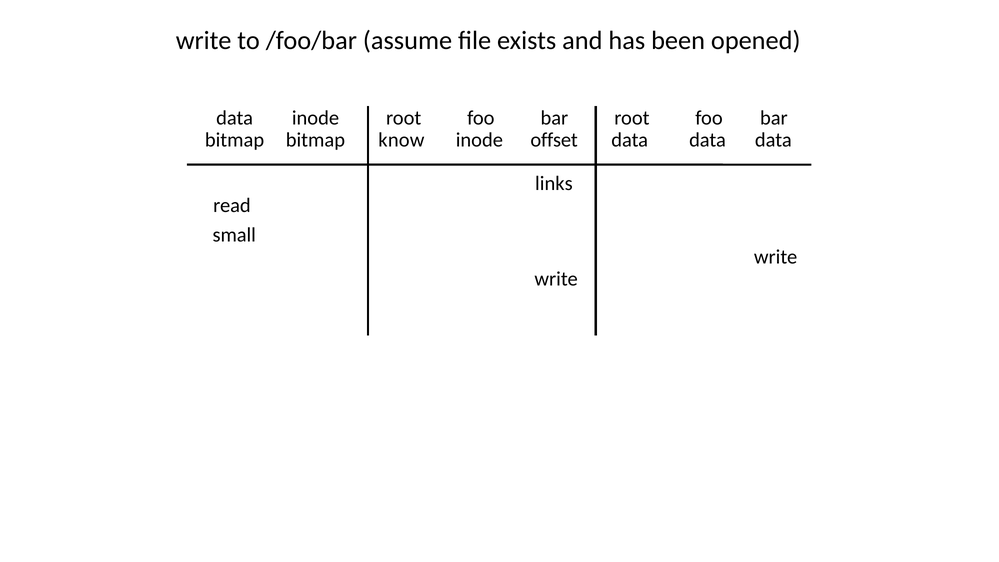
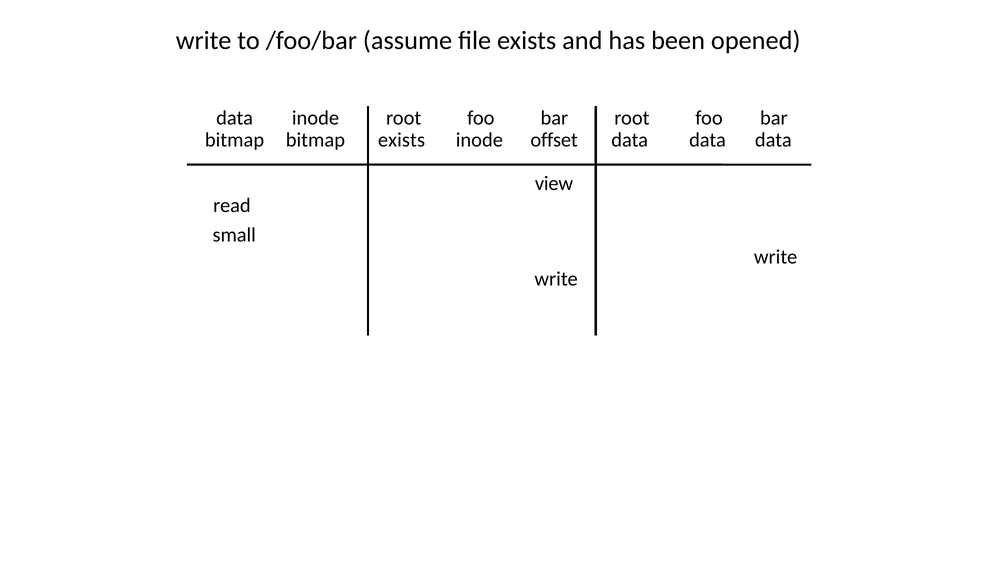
bitmap know: know -> exists
links: links -> view
